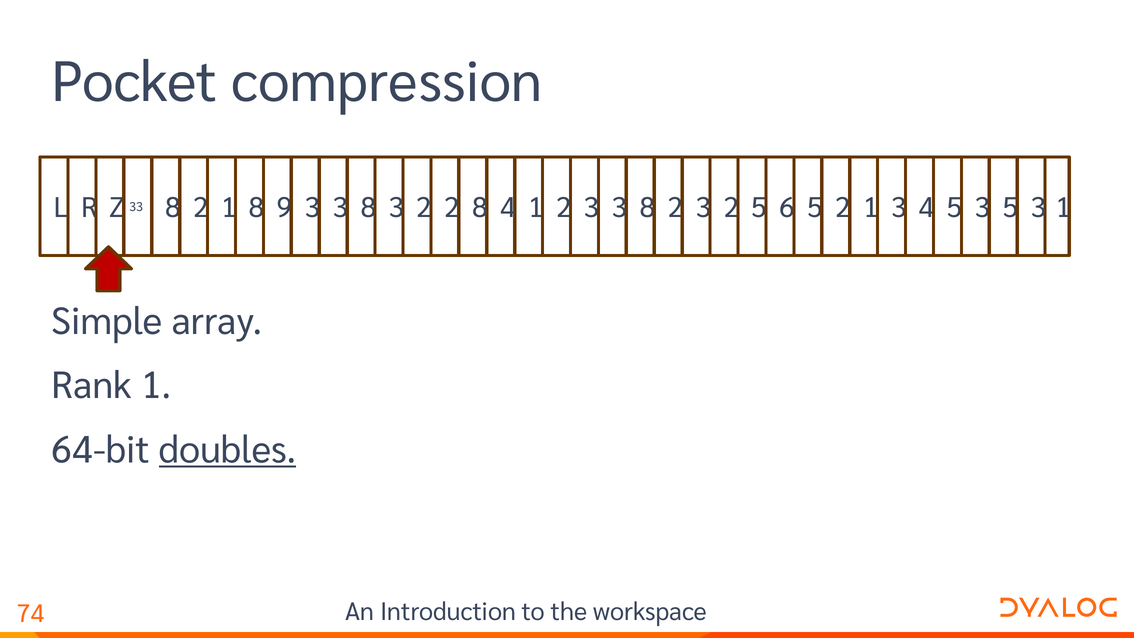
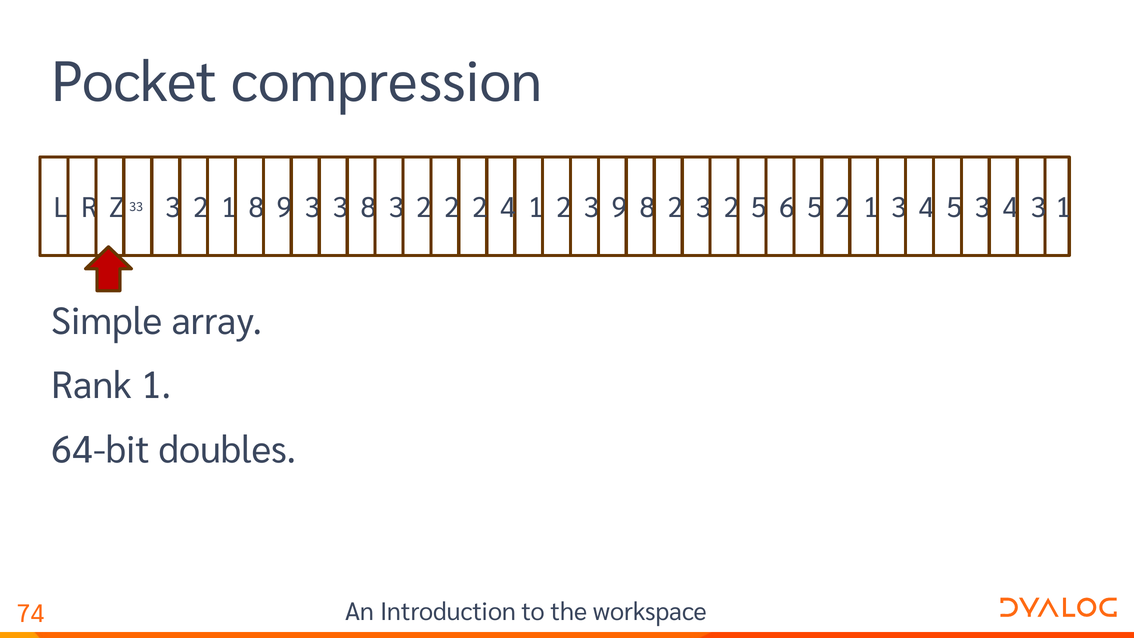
2 3 3: 3 -> 9
33 8: 8 -> 3
2 2 8: 8 -> 2
5 3 5: 5 -> 4
doubles underline: present -> none
